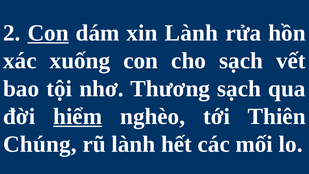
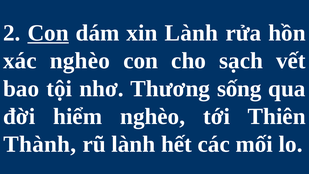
xác xuống: xuống -> nghèo
Thương sạch: sạch -> sống
hiểm underline: present -> none
Chúng: Chúng -> Thành
